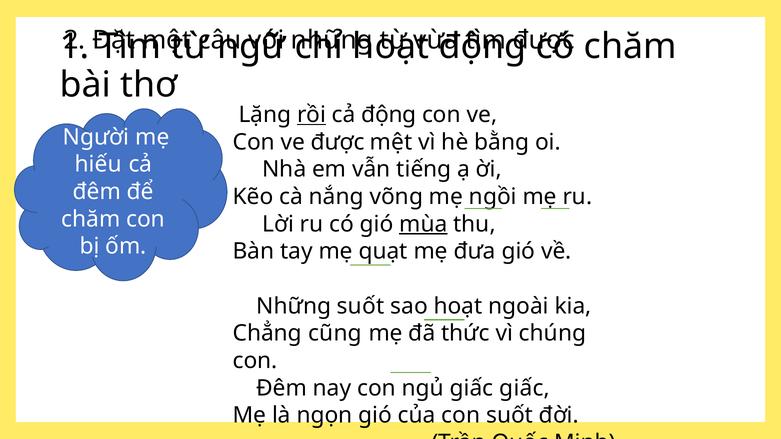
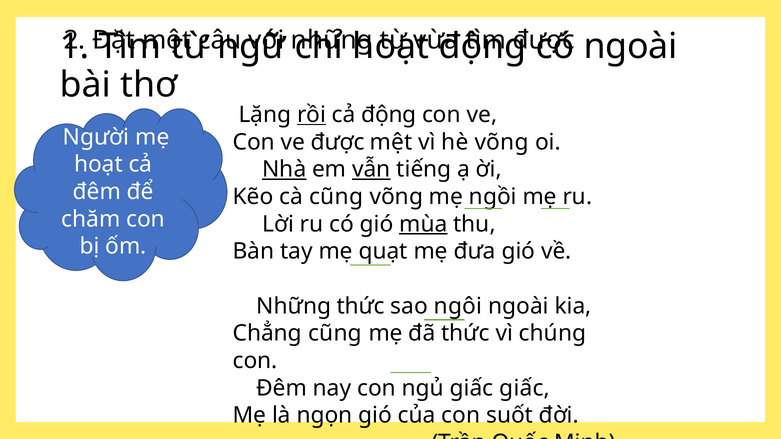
chăm at (630, 46): chăm -> ngoài
hè bằng: bằng -> võng
hiếu at (98, 165): hiếu -> hoạt
Nhà underline: none -> present
vẫn underline: none -> present
cà nắng: nắng -> cũng
Những suốt: suốt -> thức
sao hoạt: hoạt -> ngôi
